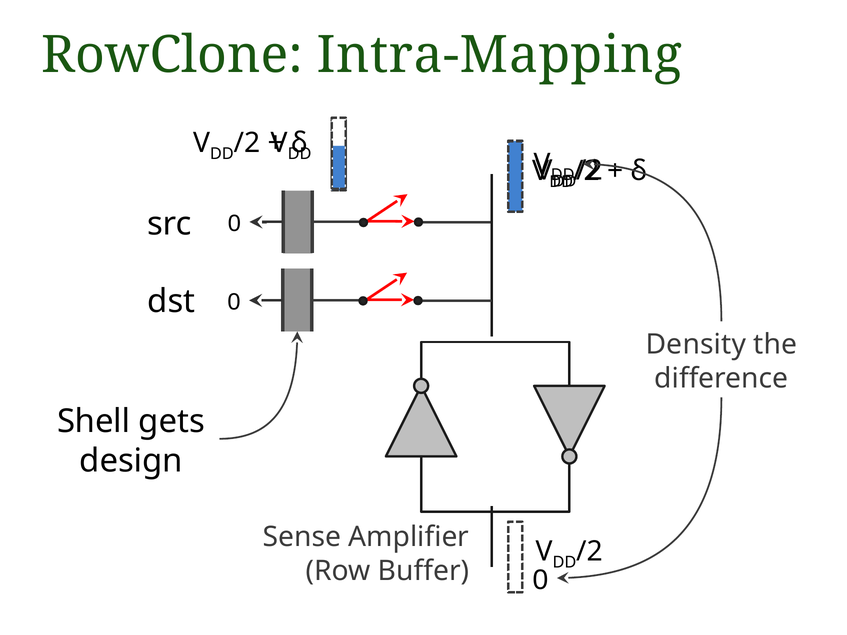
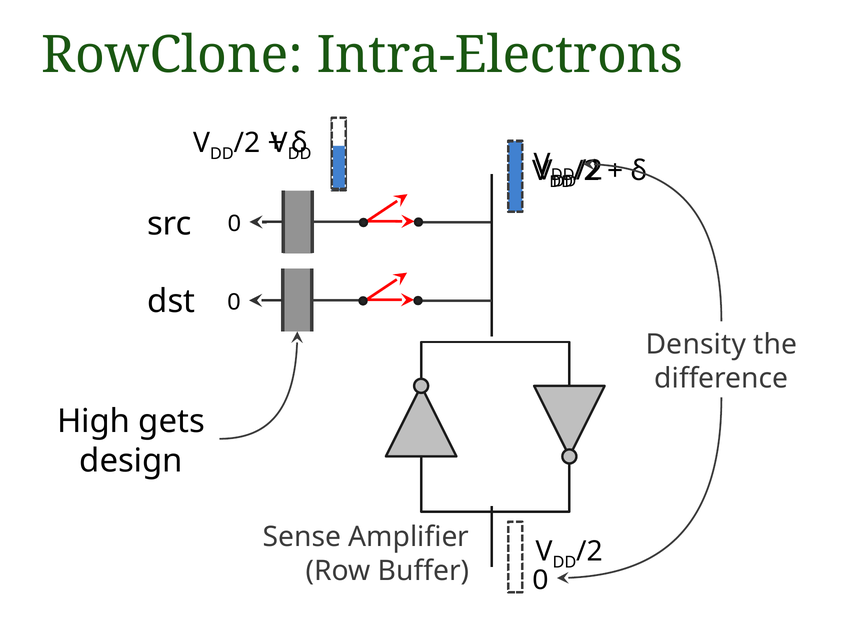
Intra-Mapping: Intra-Mapping -> Intra-Electrons
Shell: Shell -> High
